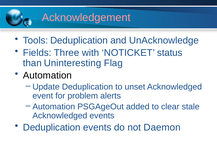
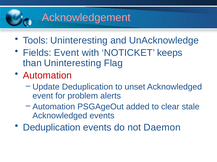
Tools Deduplication: Deduplication -> Uninteresting
Fields Three: Three -> Event
status: status -> keeps
Automation at (47, 76) colour: black -> red
